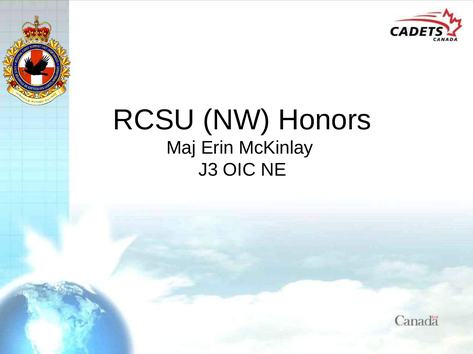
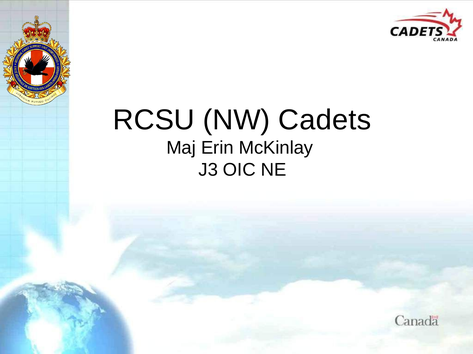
Honors: Honors -> Cadets
